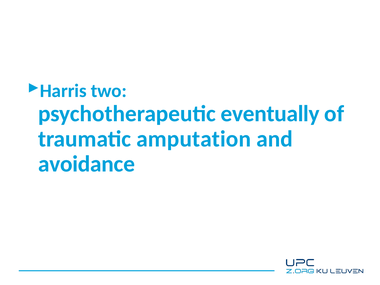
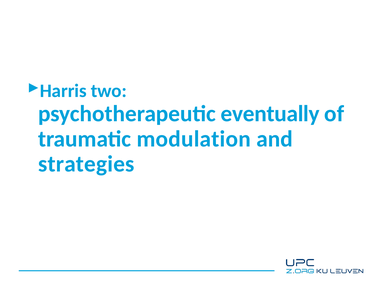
amputation: amputation -> modulation
avoidance: avoidance -> strategies
